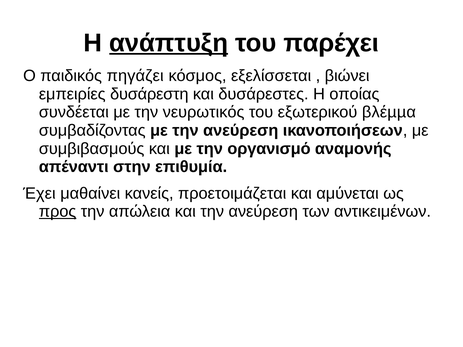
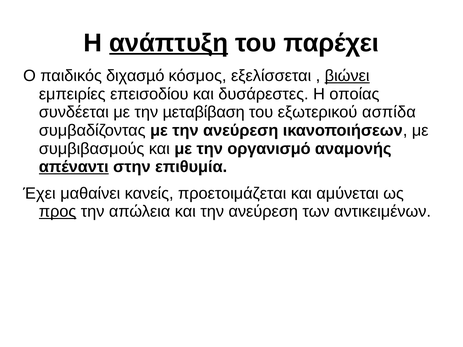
πηγάζει: πηγάζει -> διχασµό
βιώνει underline: none -> present
δυσάρεστη: δυσάρεστη -> επεισοδίου
νευρωτικός: νευρωτικός -> µεταβίβαση
βλέµµα: βλέµµα -> ασπίδα
απέναντι underline: none -> present
